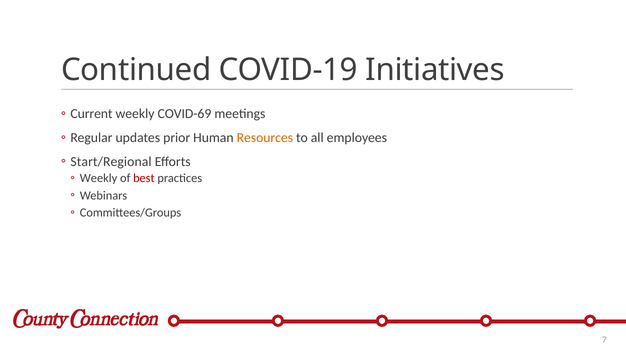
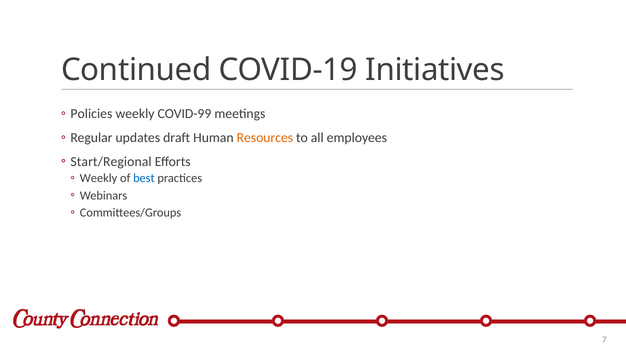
Current: Current -> Policies
COVID-69: COVID-69 -> COVID-99
prior: prior -> draft
best colour: red -> blue
